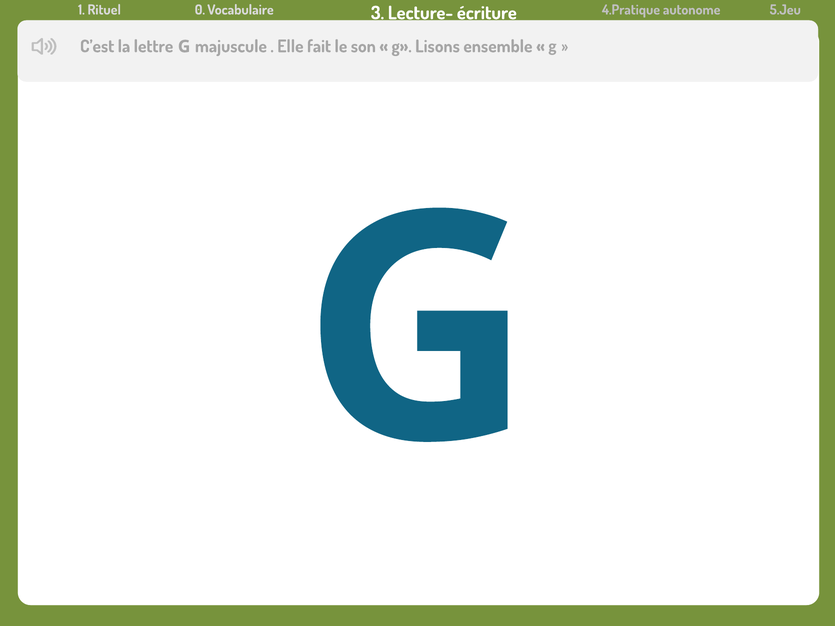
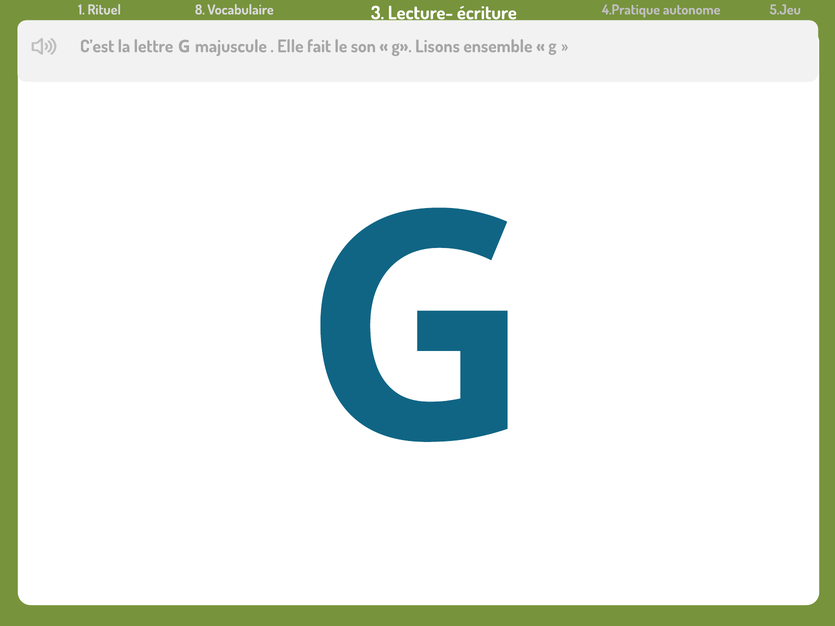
0: 0 -> 8
